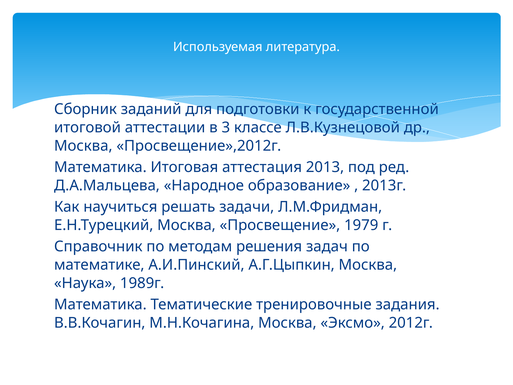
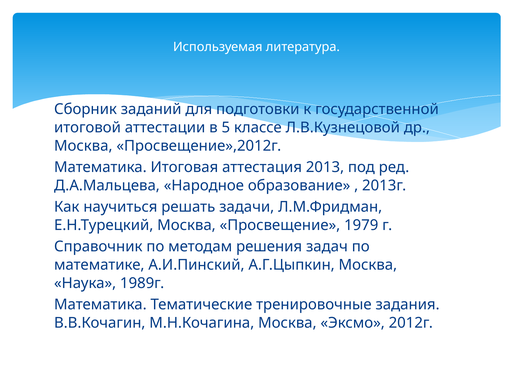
3: 3 -> 5
